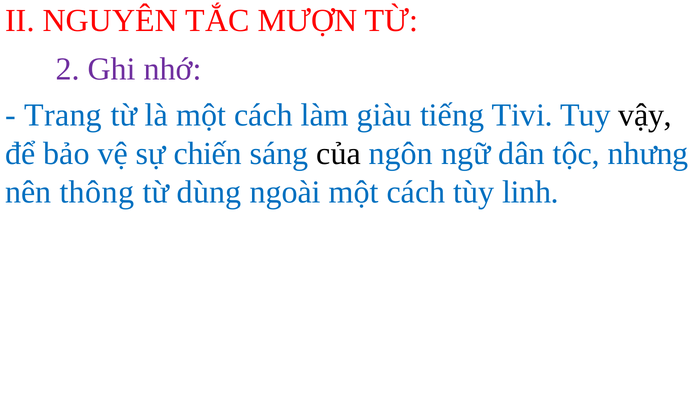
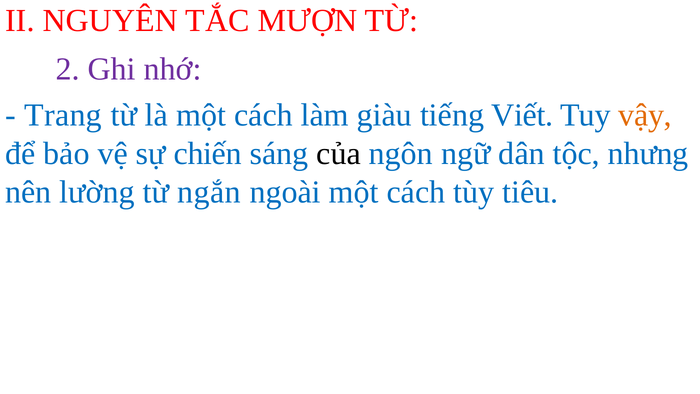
Tivi: Tivi -> Viết
vậy colour: black -> orange
thông: thông -> lường
dùng: dùng -> ngắn
linh: linh -> tiêu
